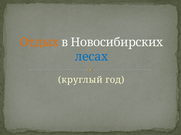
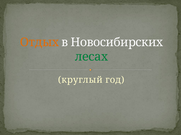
лесах colour: blue -> green
